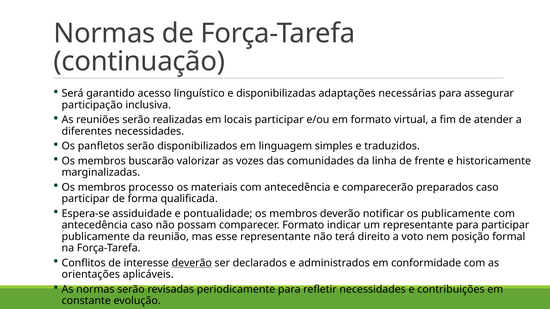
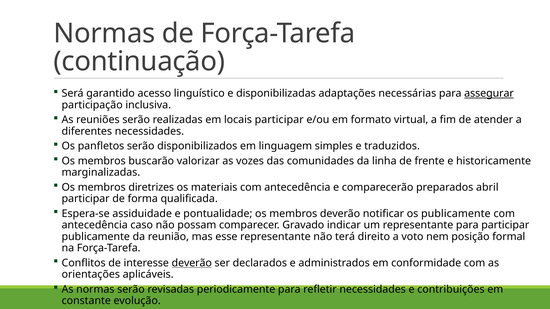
assegurar underline: none -> present
processo: processo -> diretrizes
preparados caso: caso -> abril
comparecer Formato: Formato -> Gravado
